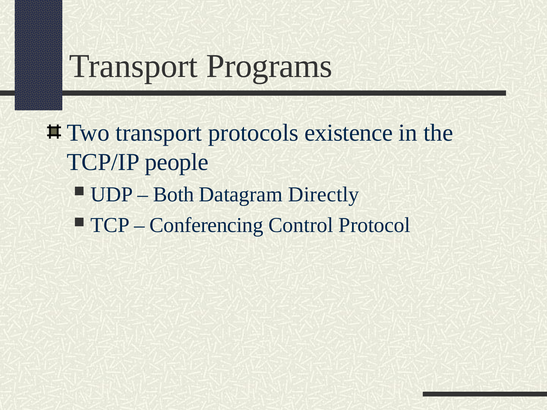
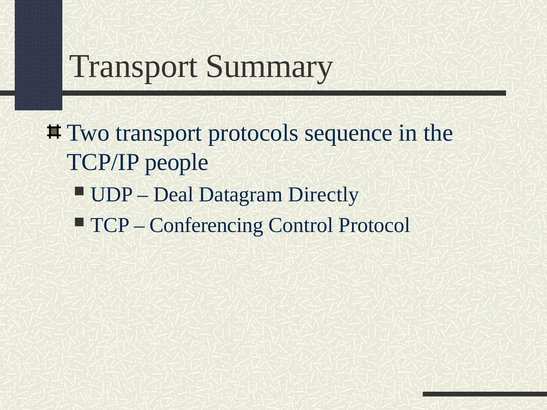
Programs: Programs -> Summary
existence: existence -> sequence
Both: Both -> Deal
